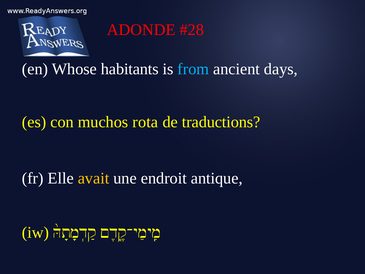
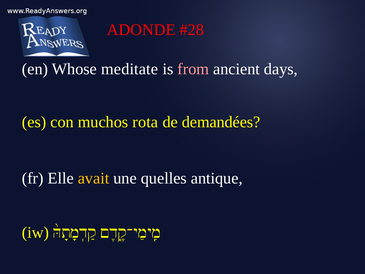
habitants: habitants -> meditate
from colour: light blue -> pink
traductions: traductions -> demandées
endroit: endroit -> quelles
